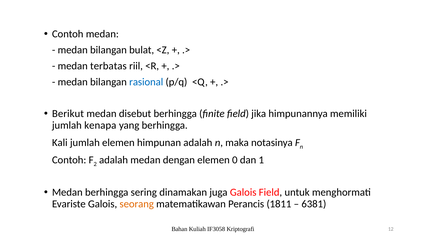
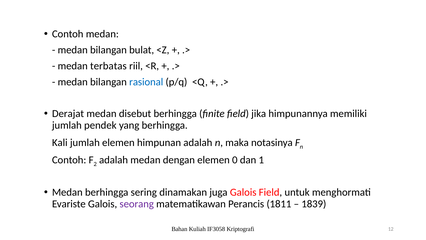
Berikut: Berikut -> Derajat
kenapa: kenapa -> pendek
seorang colour: orange -> purple
6381: 6381 -> 1839
